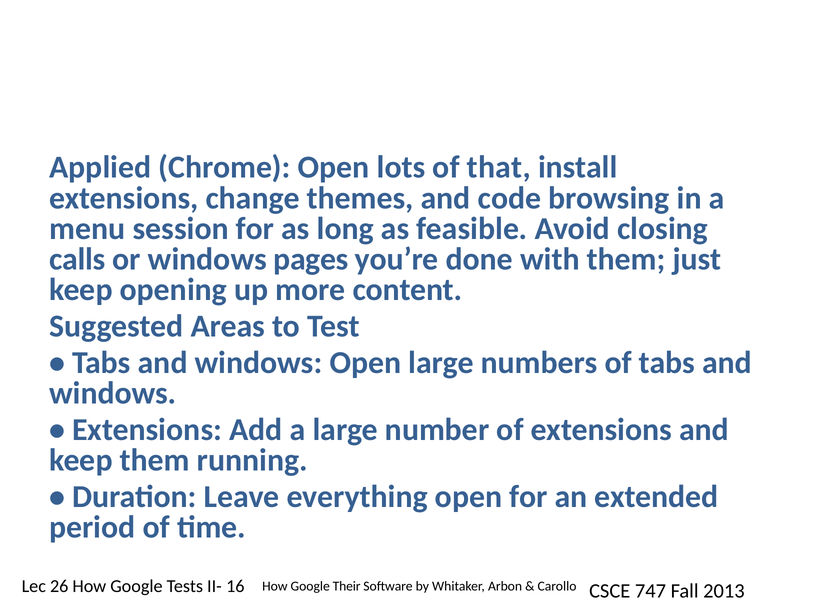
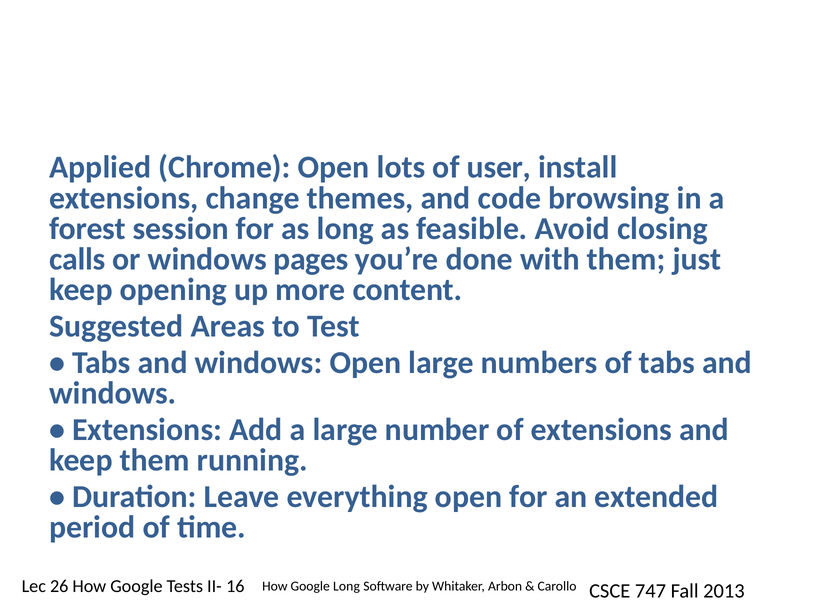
that: that -> user
menu: menu -> forest
Google Their: Their -> Long
